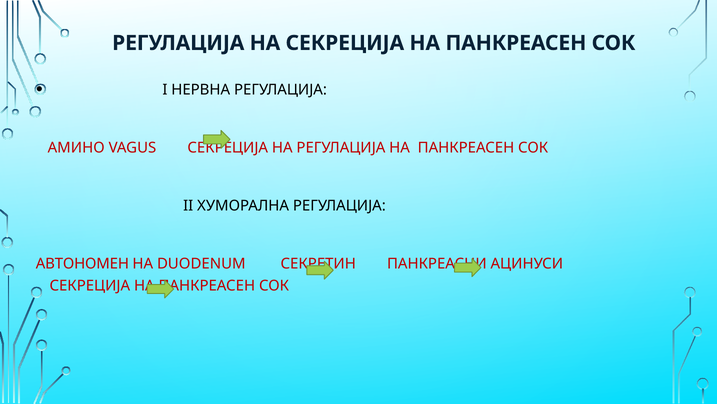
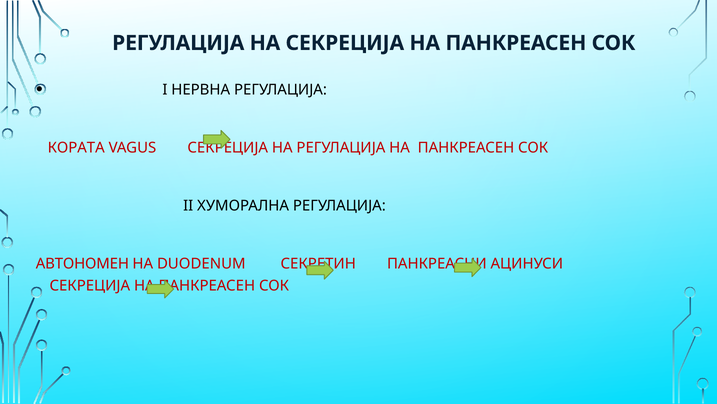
АМИНО: АМИНО -> КОРАТА
